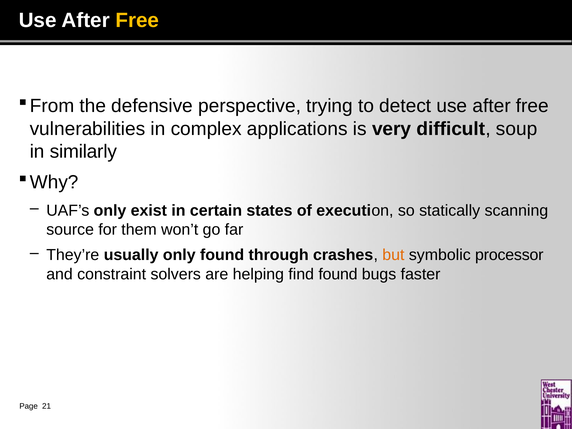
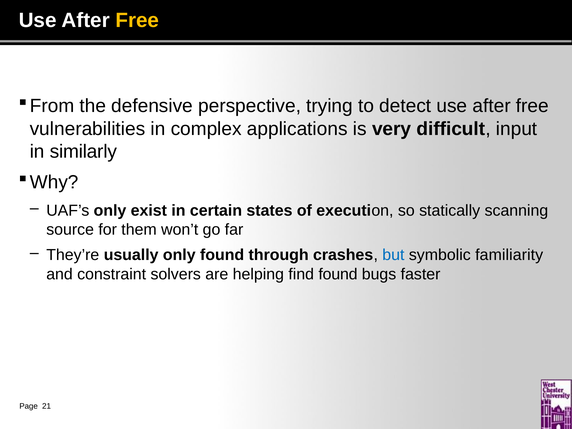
soup: soup -> input
but colour: orange -> blue
processor: processor -> familiarity
